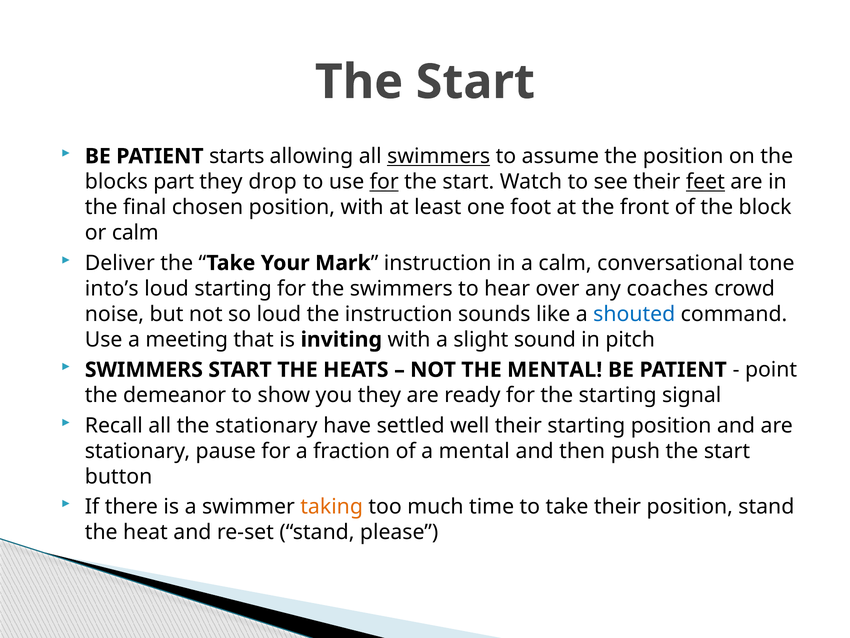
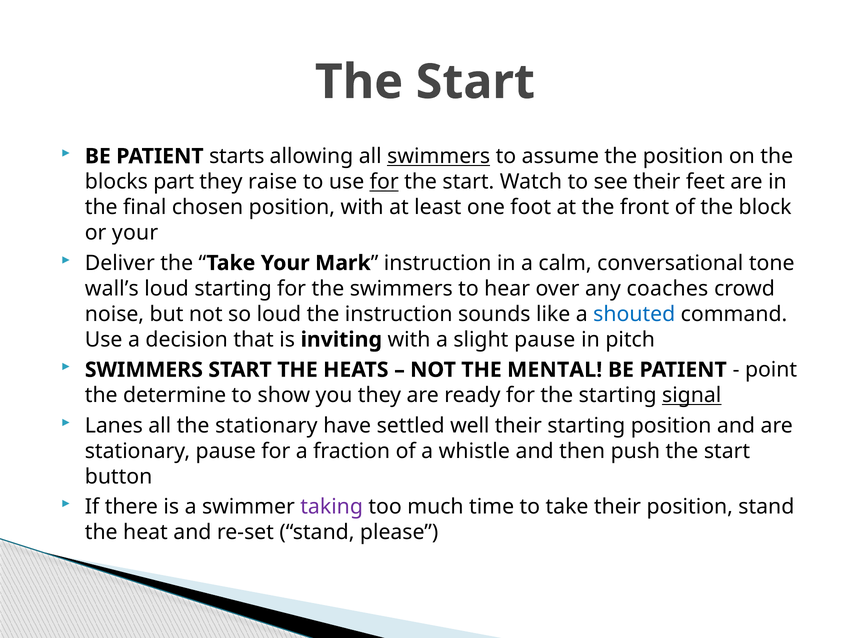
drop: drop -> raise
feet underline: present -> none
or calm: calm -> your
into’s: into’s -> wall’s
meeting: meeting -> decision
slight sound: sound -> pause
demeanor: demeanor -> determine
signal underline: none -> present
Recall: Recall -> Lanes
a mental: mental -> whistle
taking colour: orange -> purple
